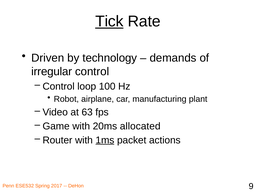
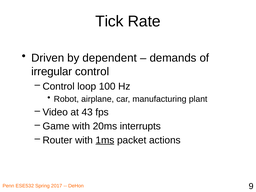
Tick underline: present -> none
technology: technology -> dependent
63: 63 -> 43
allocated: allocated -> interrupts
